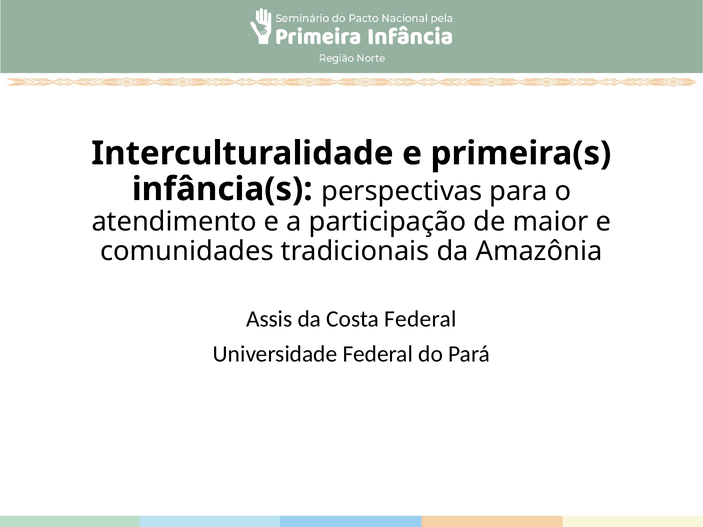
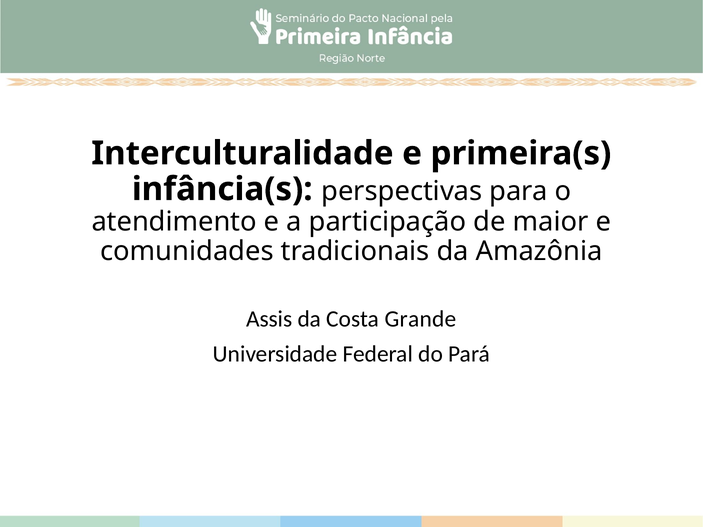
Costa Federal: Federal -> Grande
